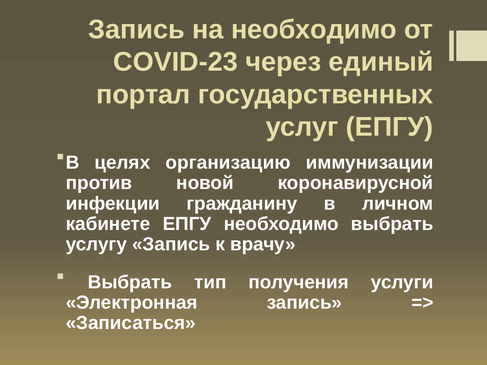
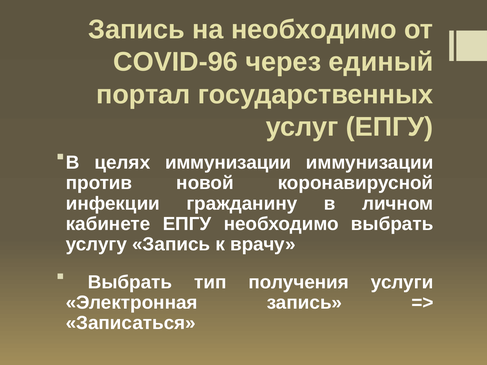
COVID-23: COVID-23 -> COVID-96
целях организацию: организацию -> иммунизации
